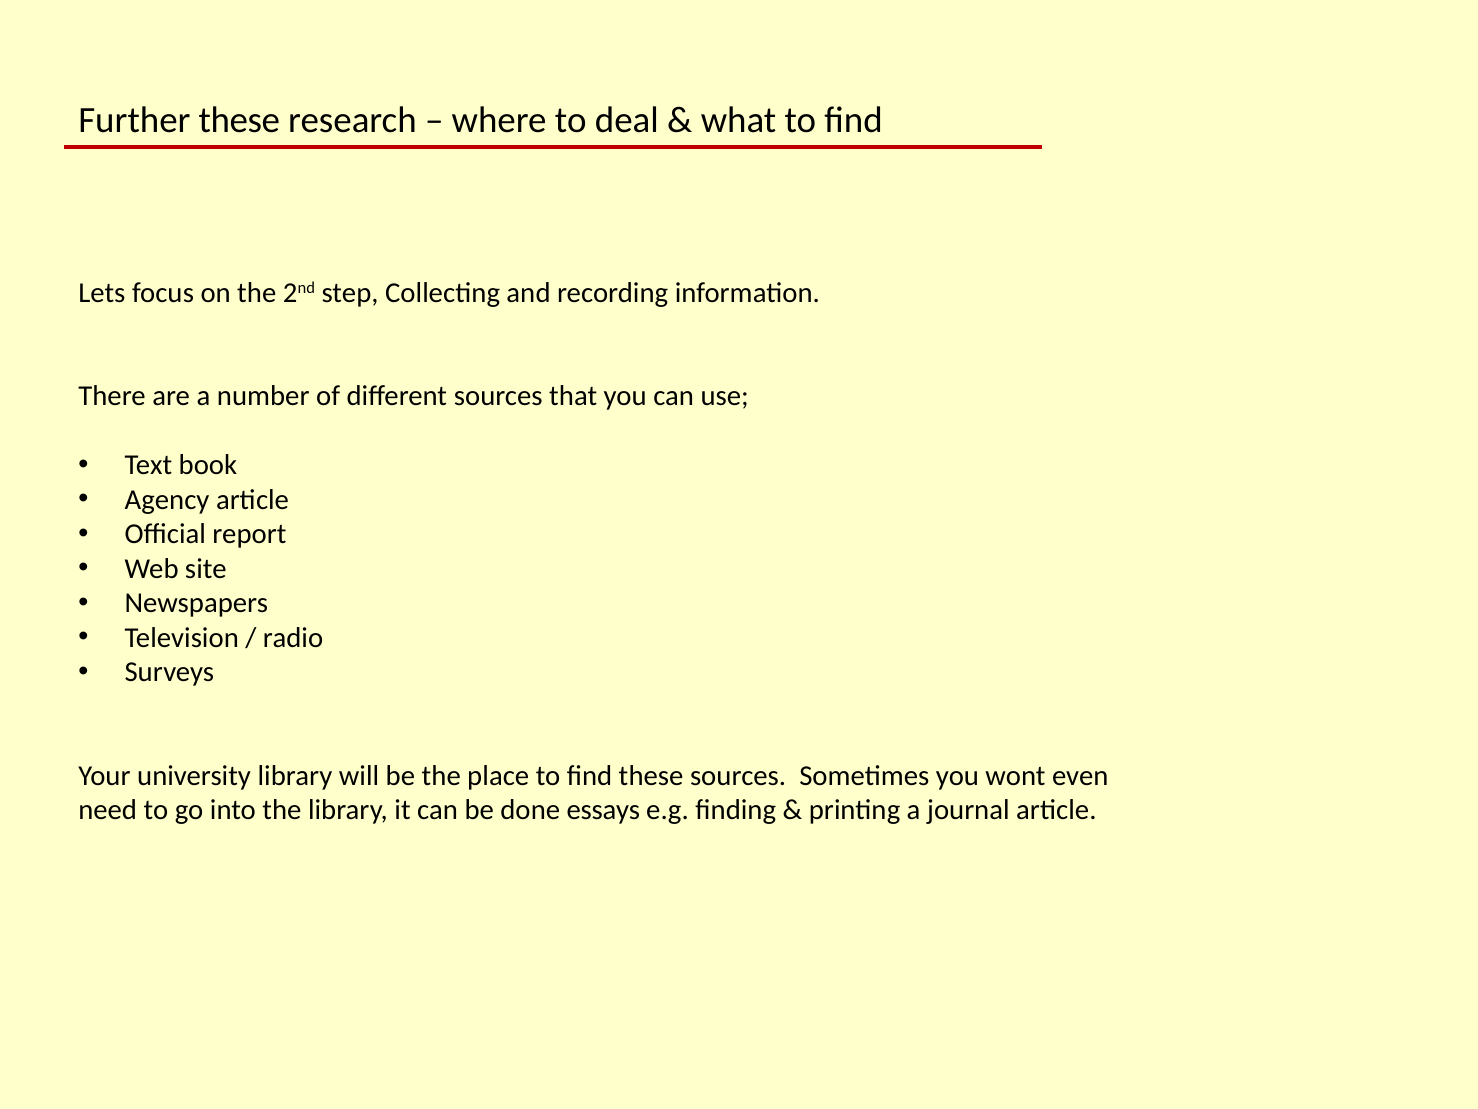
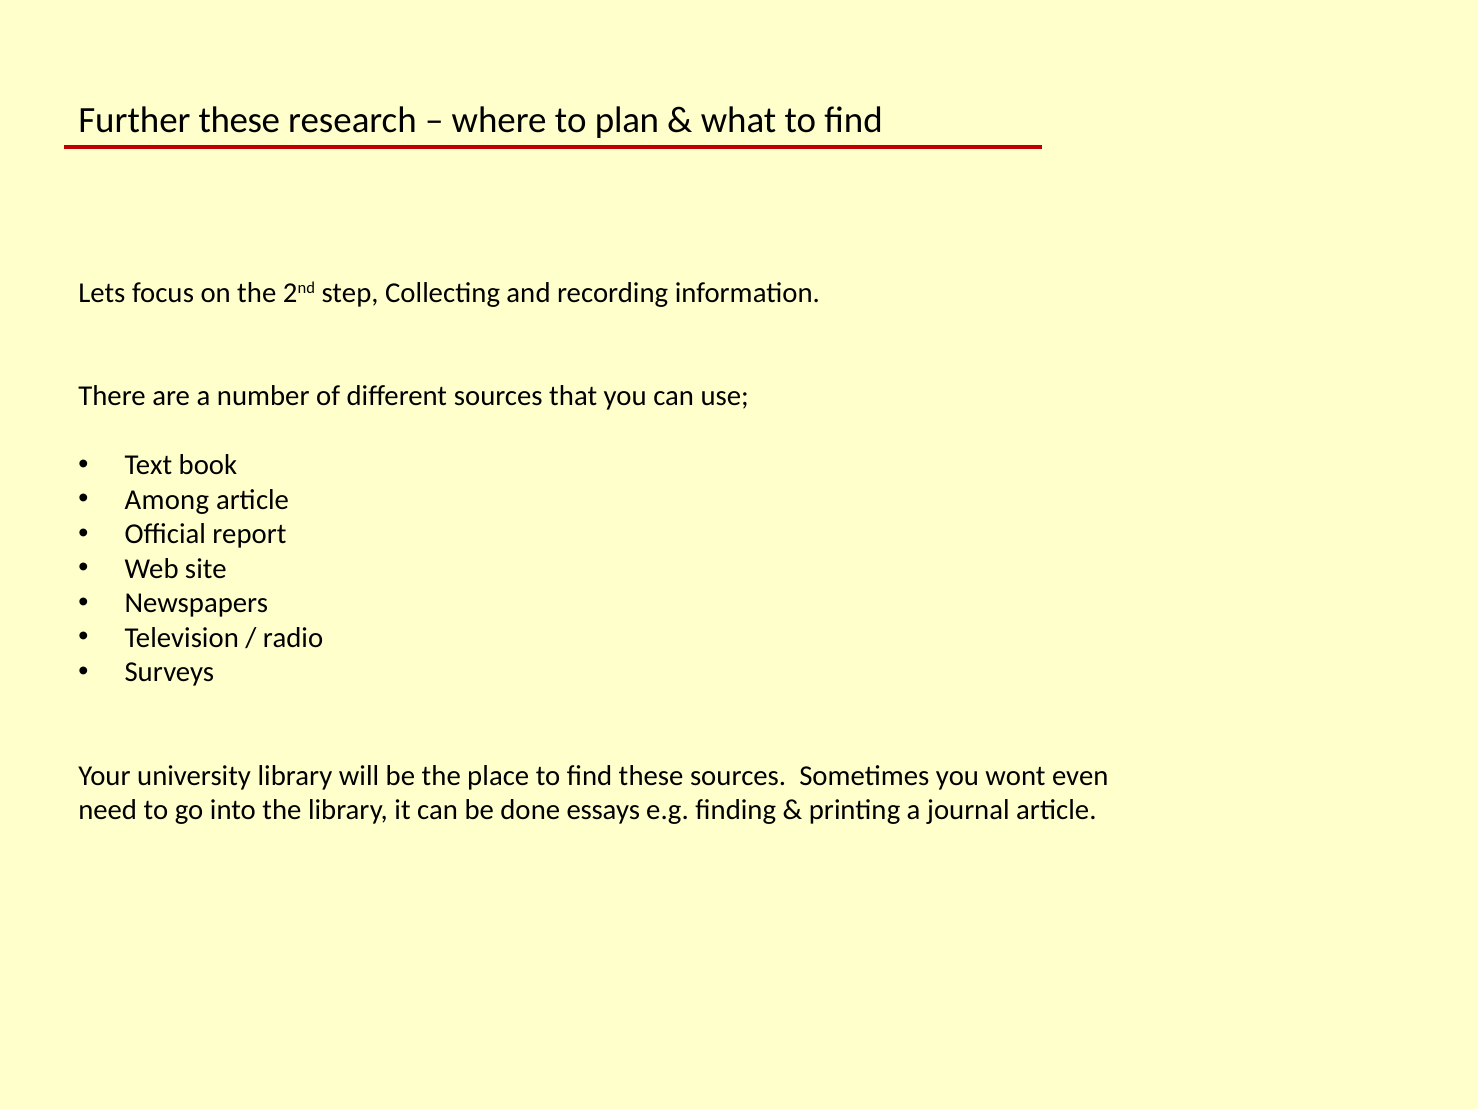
deal: deal -> plan
Agency: Agency -> Among
